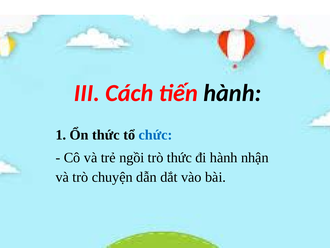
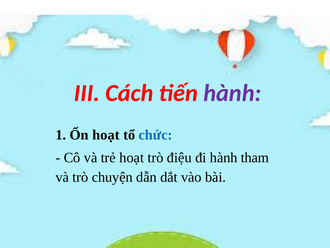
hành at (232, 93) colour: black -> purple
Ổn thức: thức -> hoạt
trẻ ngồi: ngồi -> hoạt
trò thức: thức -> điệu
nhận: nhận -> tham
